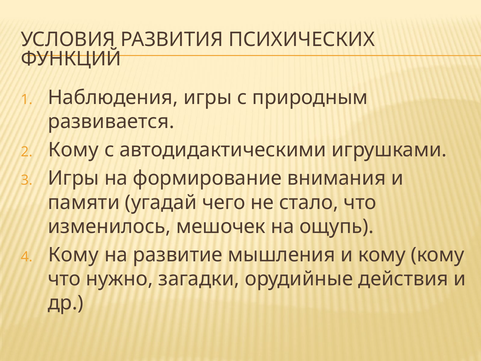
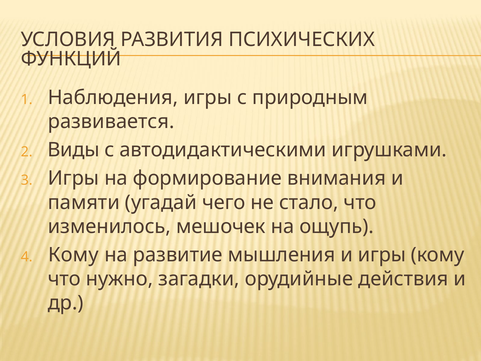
Кому at (73, 150): Кому -> Виды
и кому: кому -> игры
